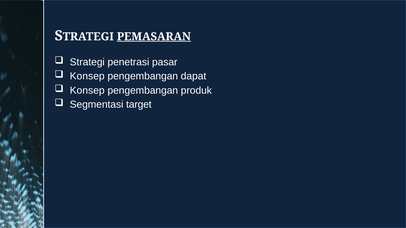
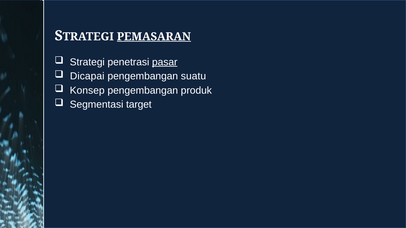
pasar underline: none -> present
Konsep at (87, 76): Konsep -> Dicapai
dapat: dapat -> suatu
